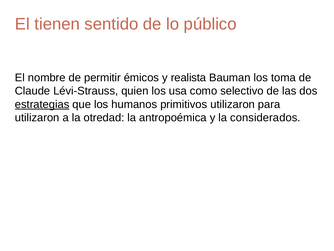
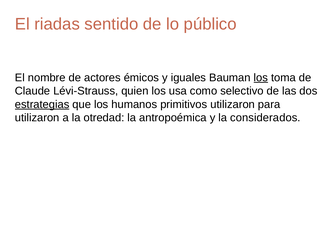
tienen: tienen -> riadas
permitir: permitir -> actores
realista: realista -> iguales
los at (261, 77) underline: none -> present
